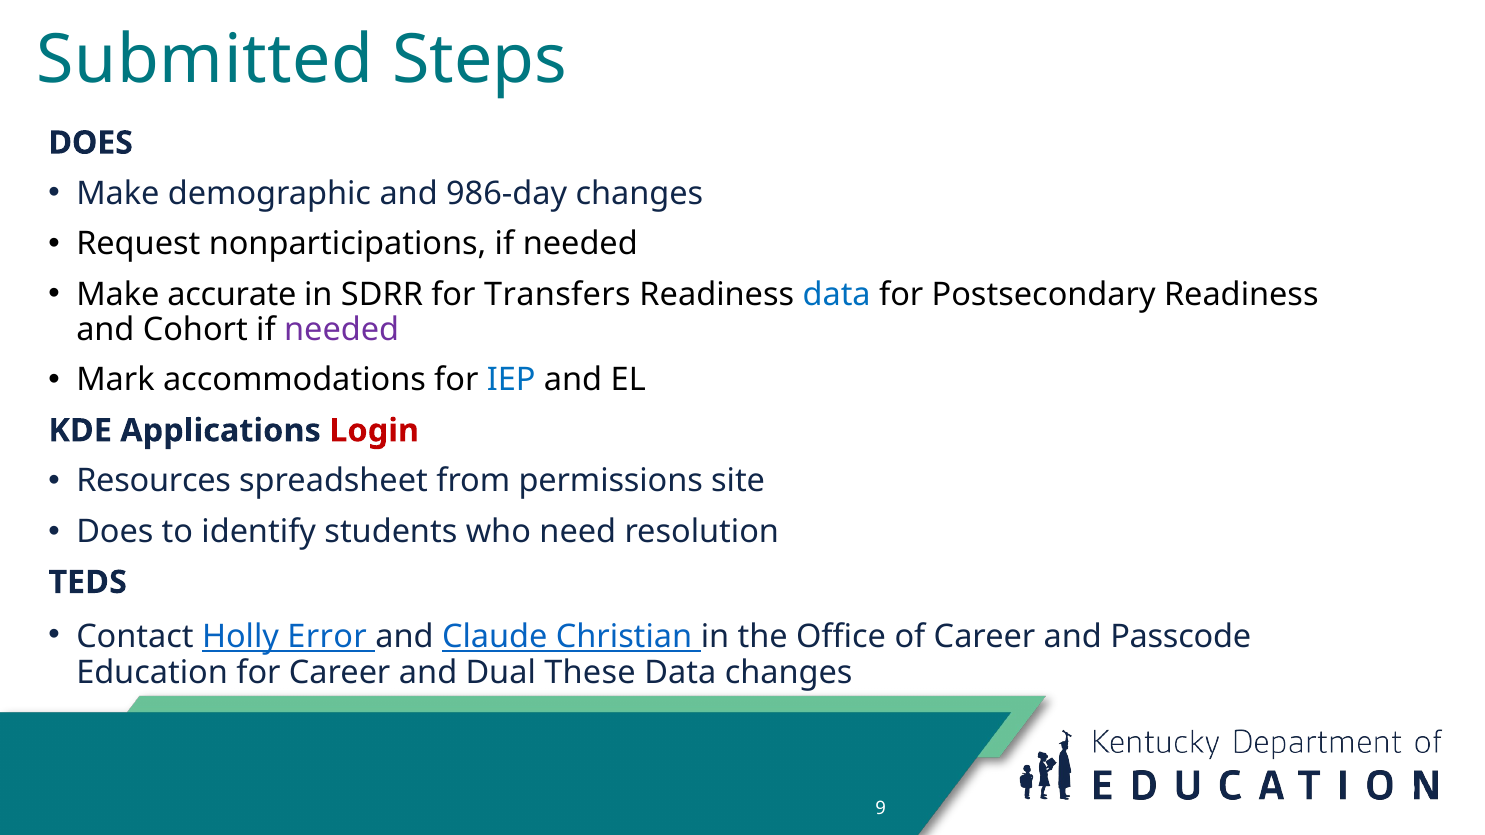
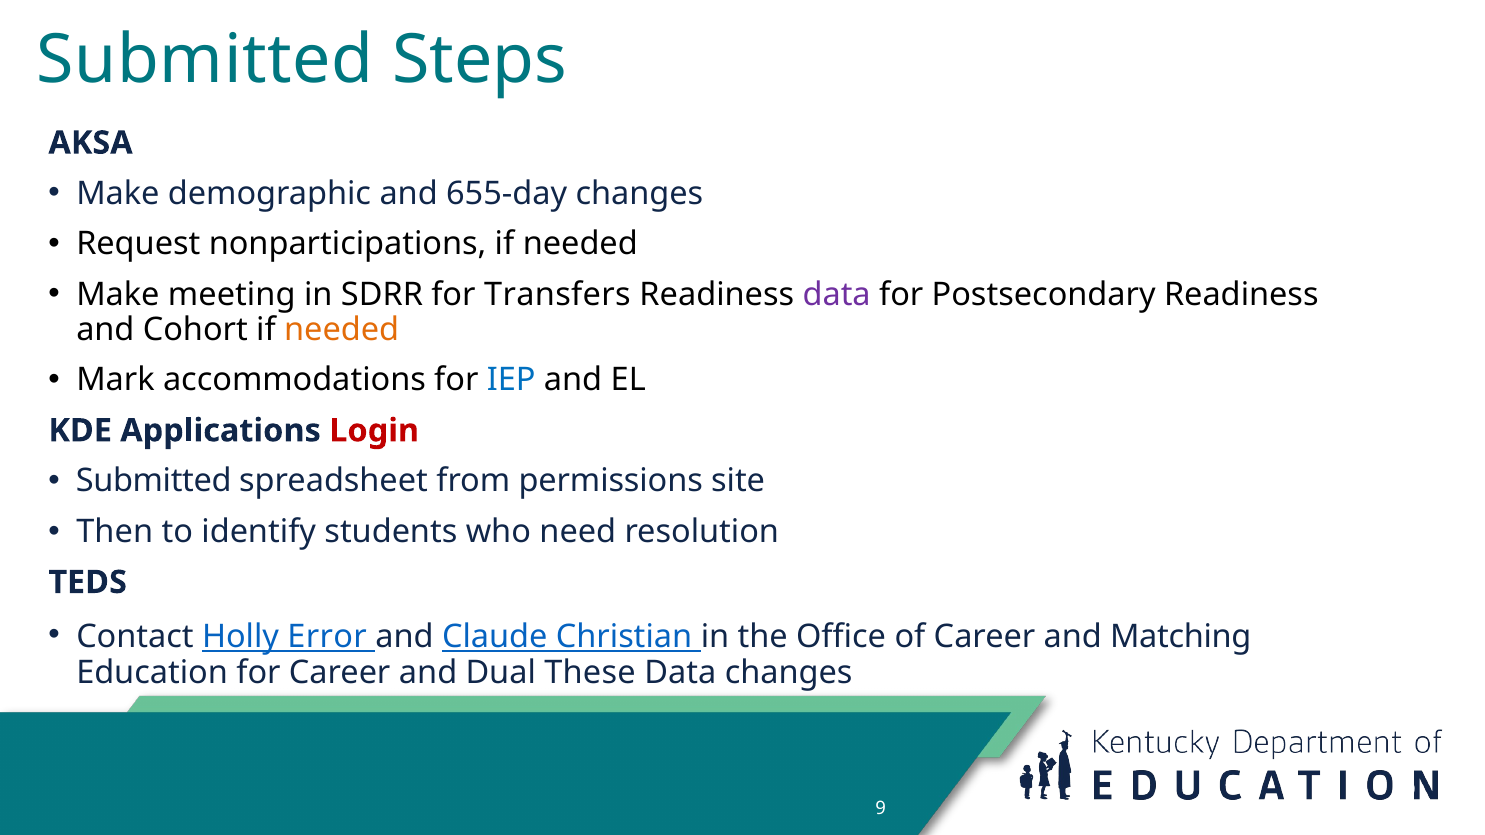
DOES at (91, 143): DOES -> AKSA
986-day: 986-day -> 655-day
accurate: accurate -> meeting
data at (837, 295) colour: blue -> purple
needed at (342, 330) colour: purple -> orange
Resources at (154, 481): Resources -> Submitted
Does at (115, 532): Does -> Then
Passcode: Passcode -> Matching
